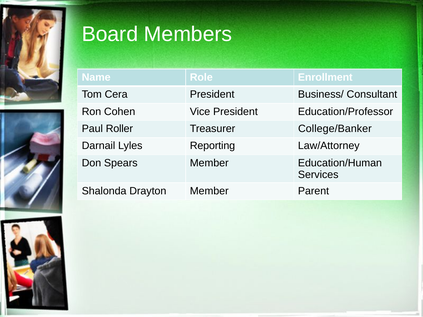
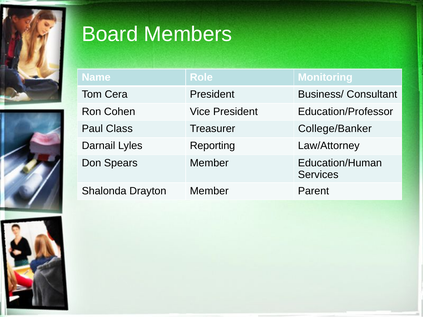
Enrollment: Enrollment -> Monitoring
Roller: Roller -> Class
